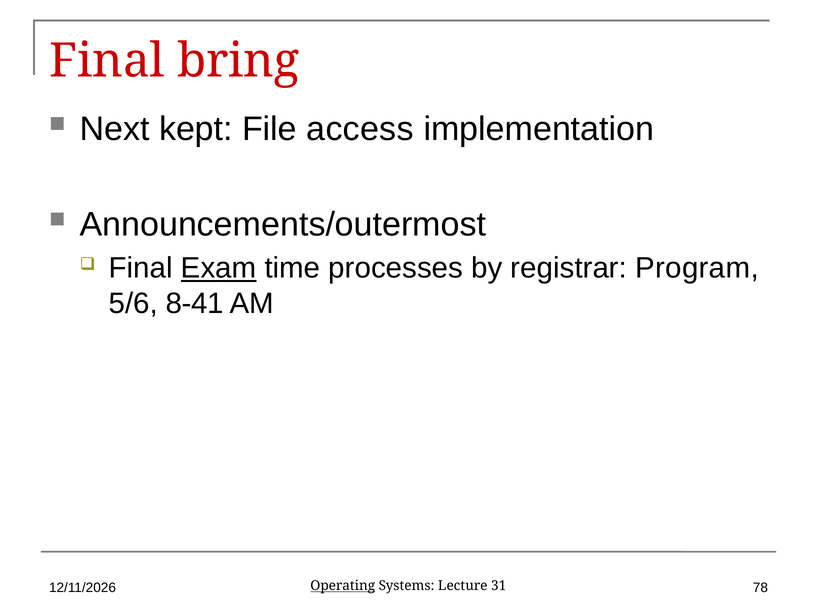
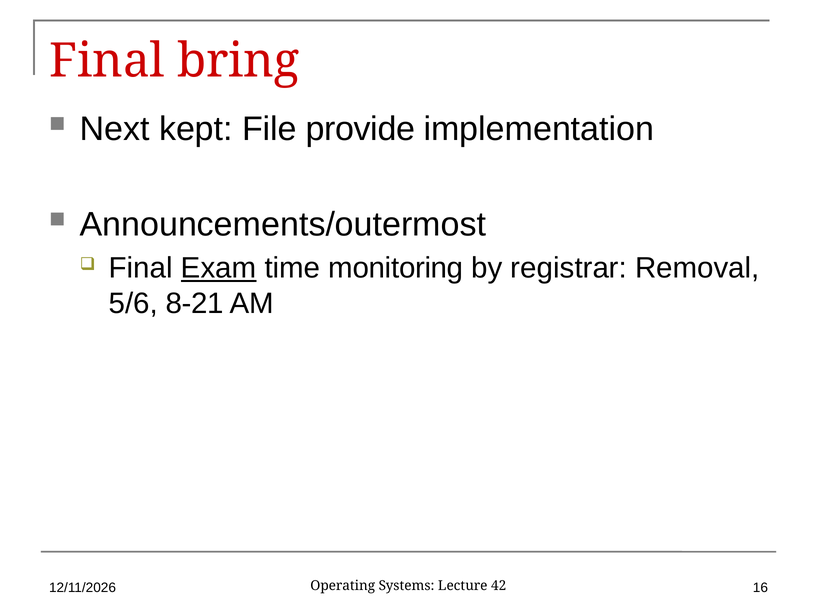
access: access -> provide
processes: processes -> monitoring
Program: Program -> Removal
8-41: 8-41 -> 8-21
78: 78 -> 16
Operating underline: present -> none
31: 31 -> 42
